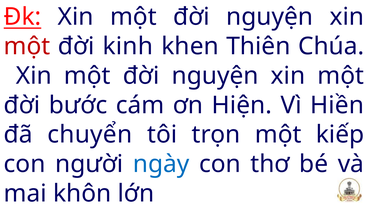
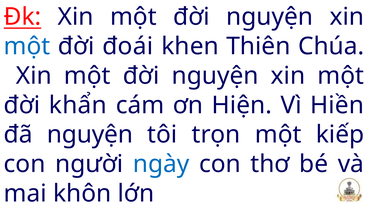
một at (27, 46) colour: red -> blue
kinh: kinh -> đoái
bước: bước -> khẩn
đã chuyển: chuyển -> nguyện
